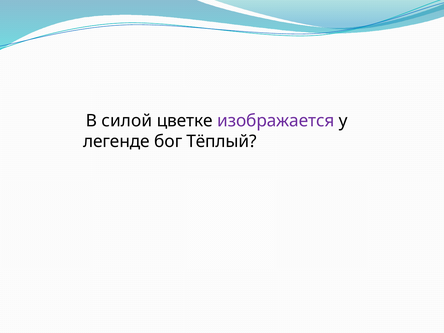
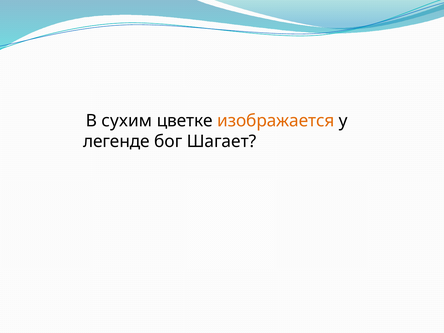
силой: силой -> сухим
изображается colour: purple -> orange
Тёплый: Тёплый -> Шагает
